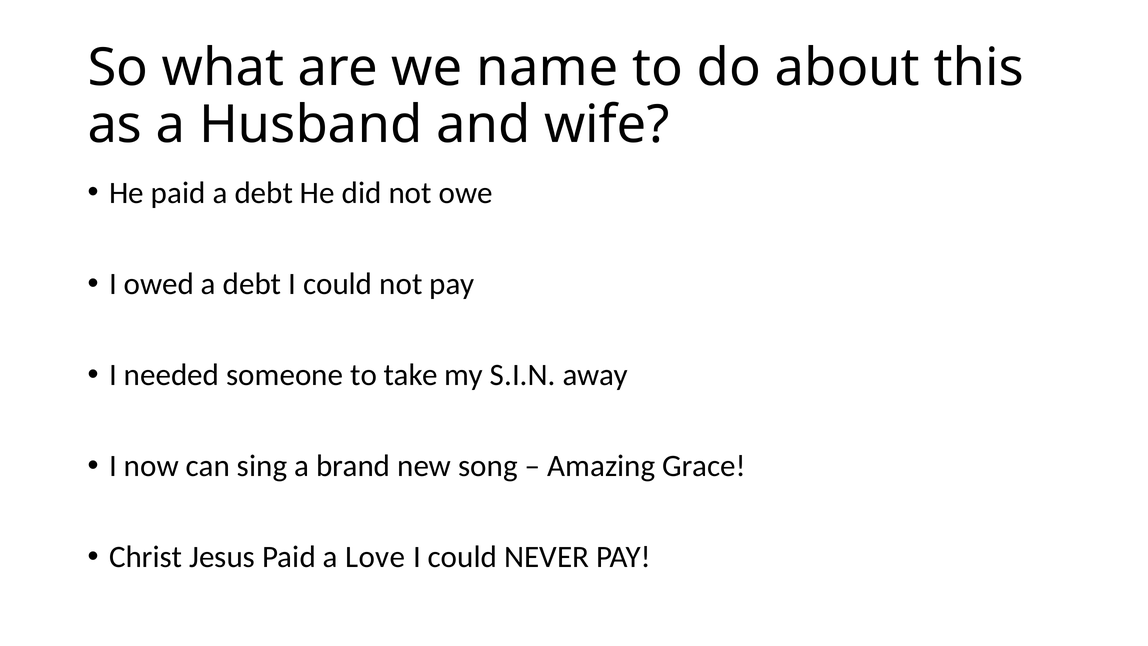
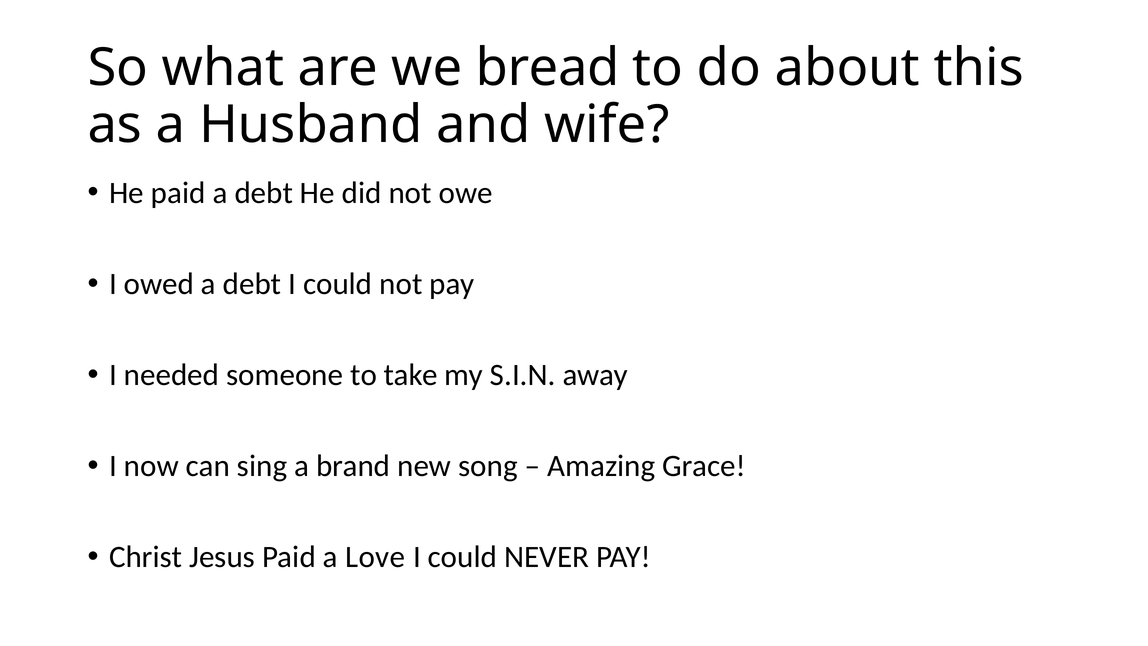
name: name -> bread
